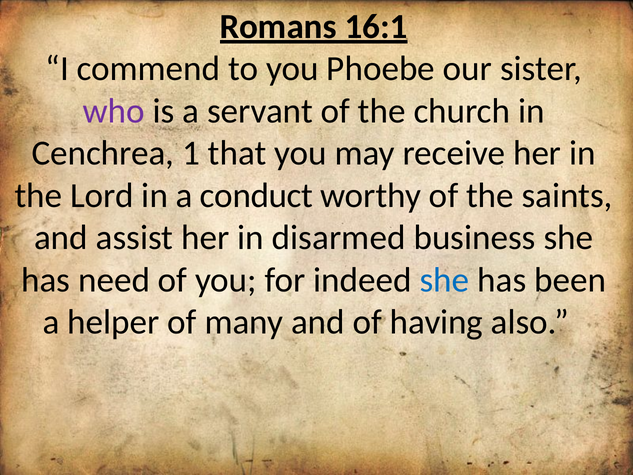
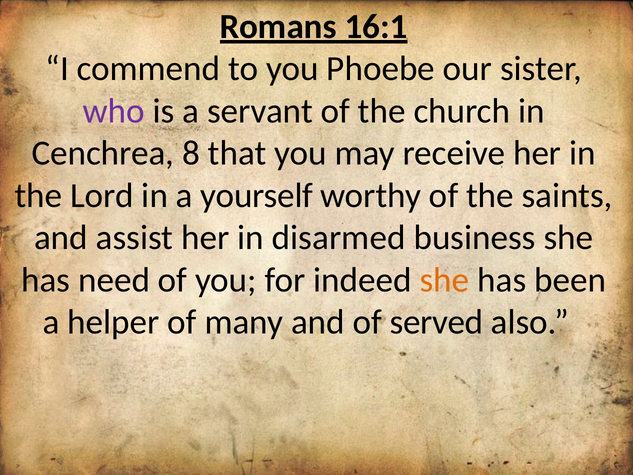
1: 1 -> 8
conduct: conduct -> yourself
she at (445, 280) colour: blue -> orange
having: having -> served
